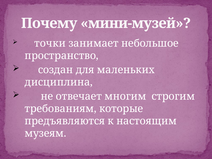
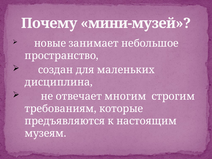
точки: точки -> новые
